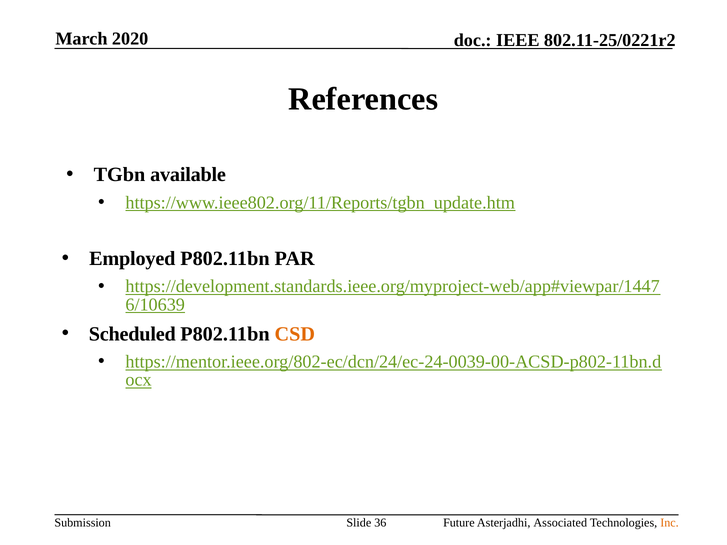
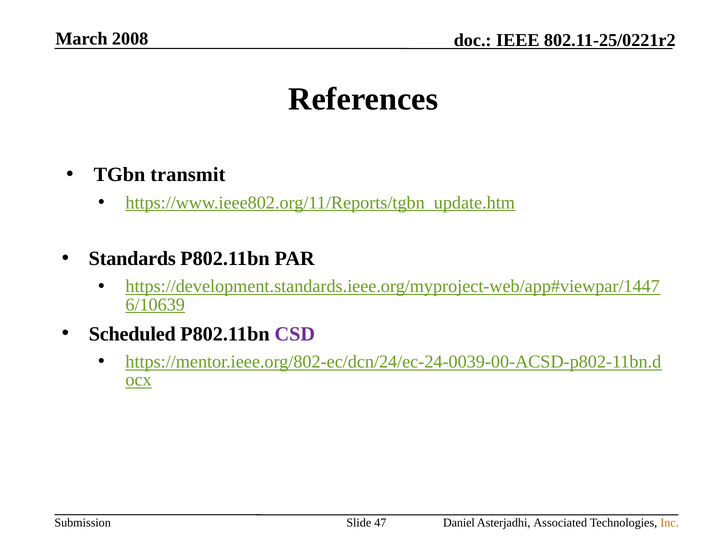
2020: 2020 -> 2008
available: available -> transmit
Employed: Employed -> Standards
CSD colour: orange -> purple
36: 36 -> 47
Future: Future -> Daniel
